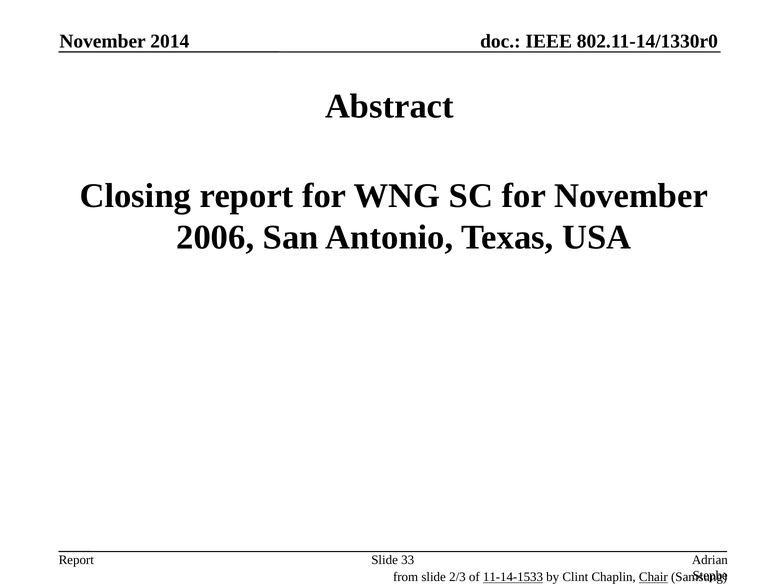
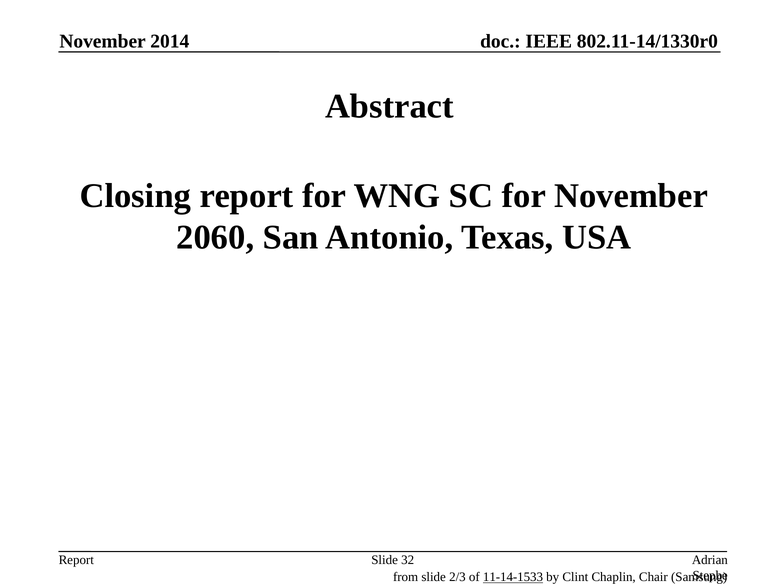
2006: 2006 -> 2060
33: 33 -> 32
Chair underline: present -> none
